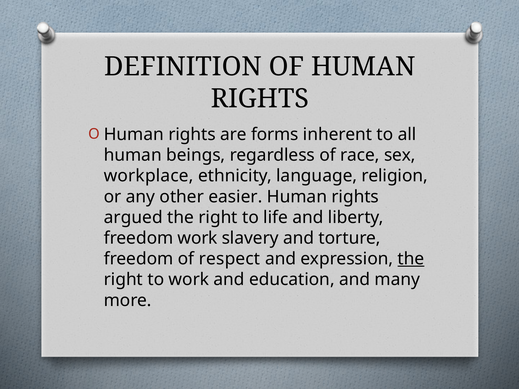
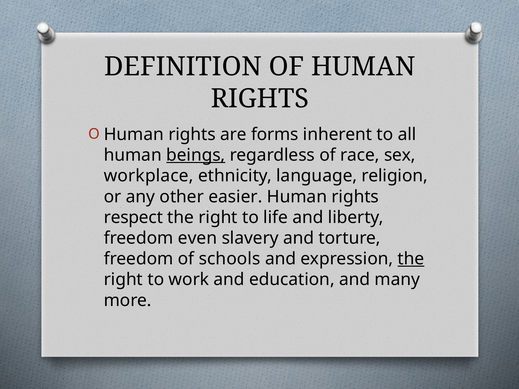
beings underline: none -> present
argued: argued -> respect
freedom work: work -> even
respect: respect -> schools
